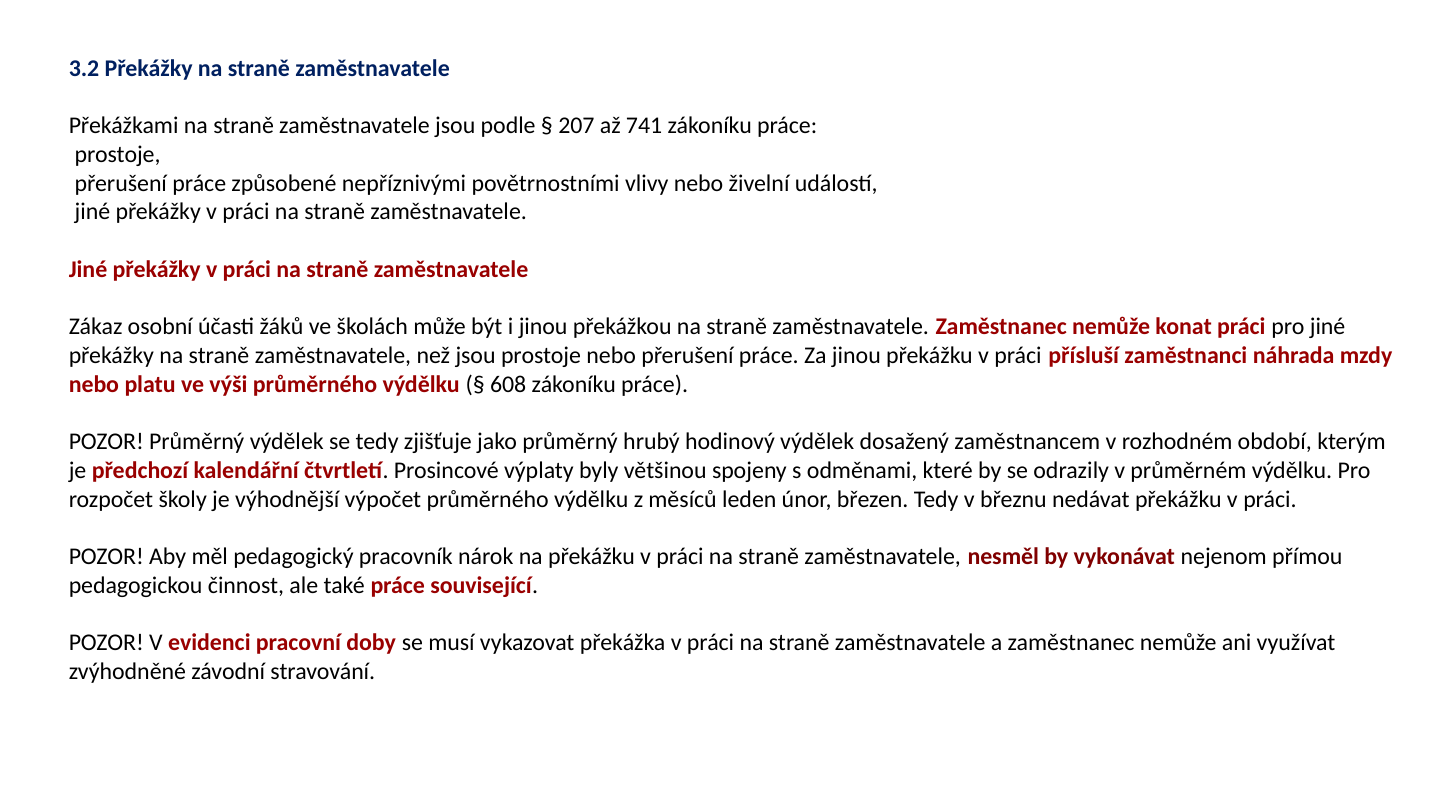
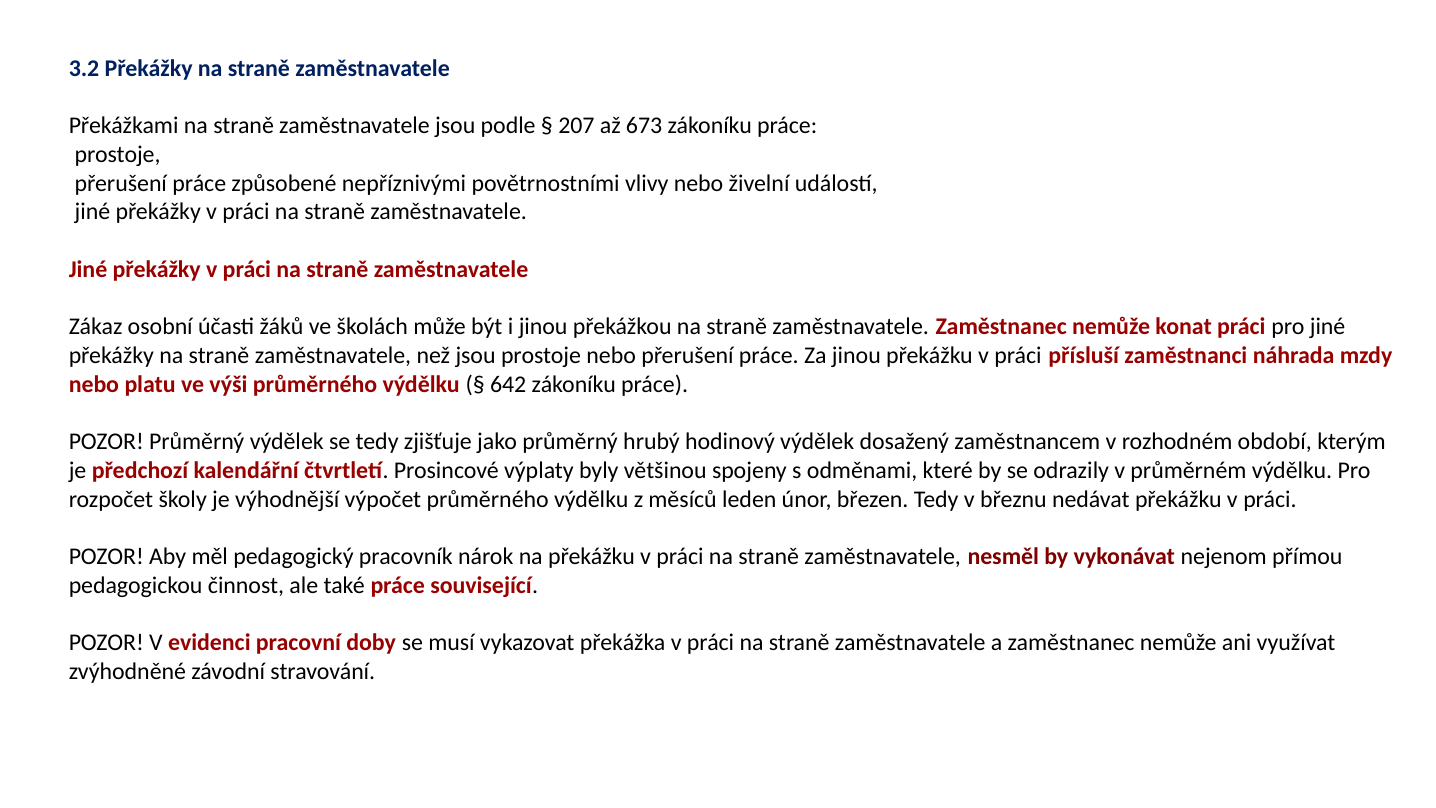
741: 741 -> 673
608: 608 -> 642
